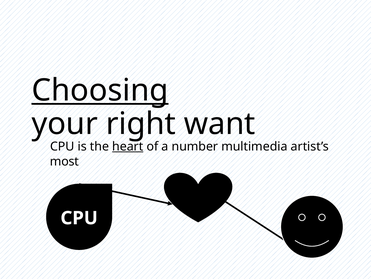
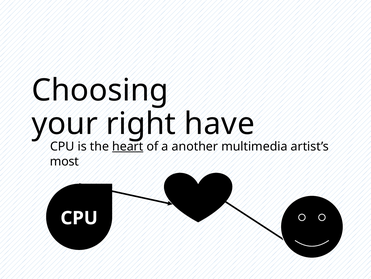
Choosing underline: present -> none
want: want -> have
number: number -> another
